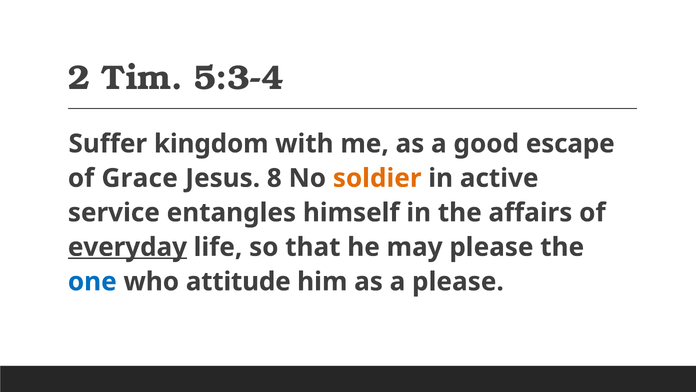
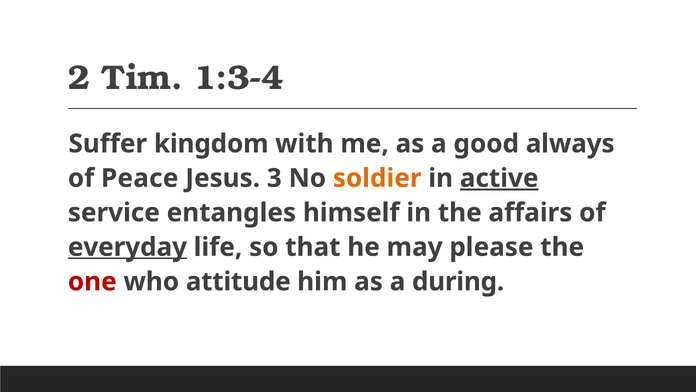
5:3-4: 5:3-4 -> 1:3-4
escape: escape -> always
Grace: Grace -> Peace
8: 8 -> 3
active underline: none -> present
one colour: blue -> red
a please: please -> during
